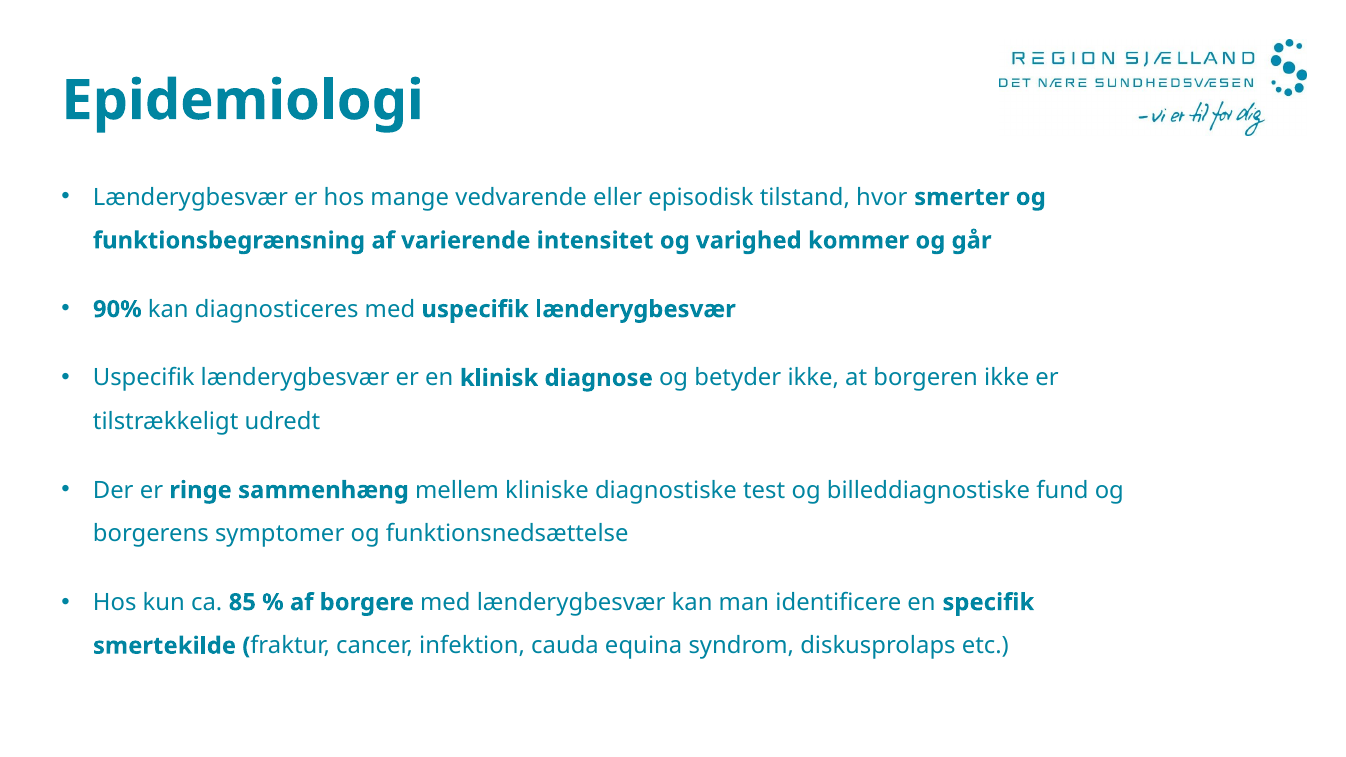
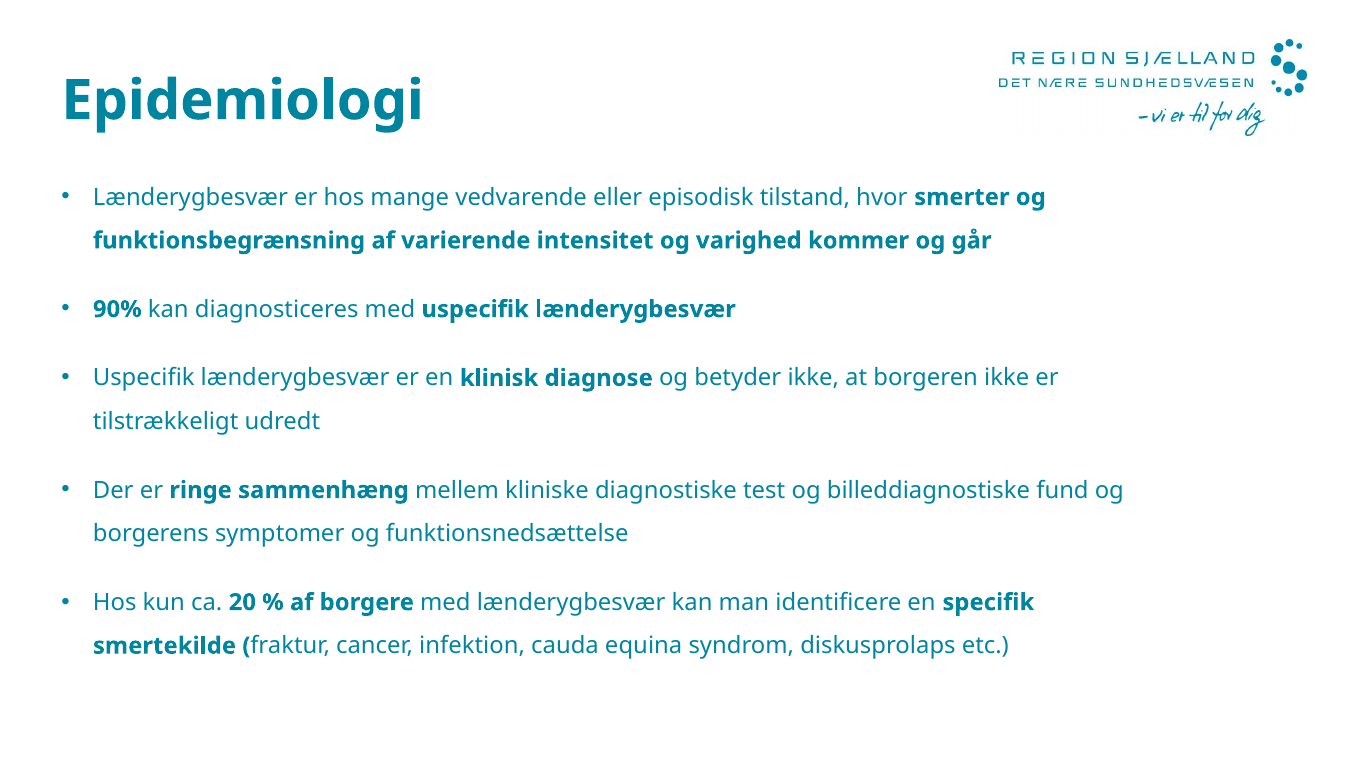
85: 85 -> 20
